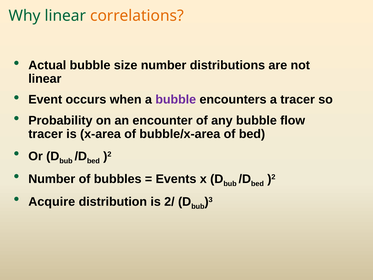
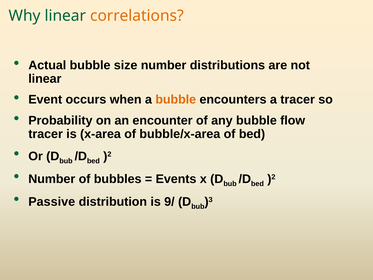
bubble at (176, 99) colour: purple -> orange
Acquire: Acquire -> Passive
2/: 2/ -> 9/
